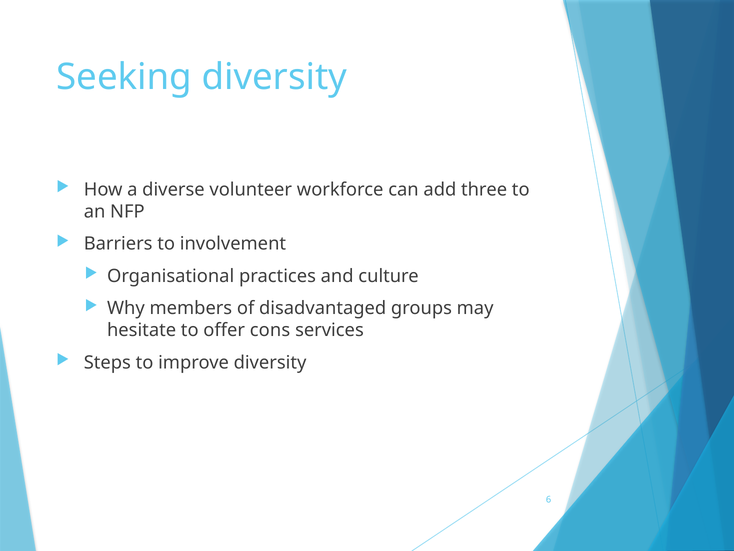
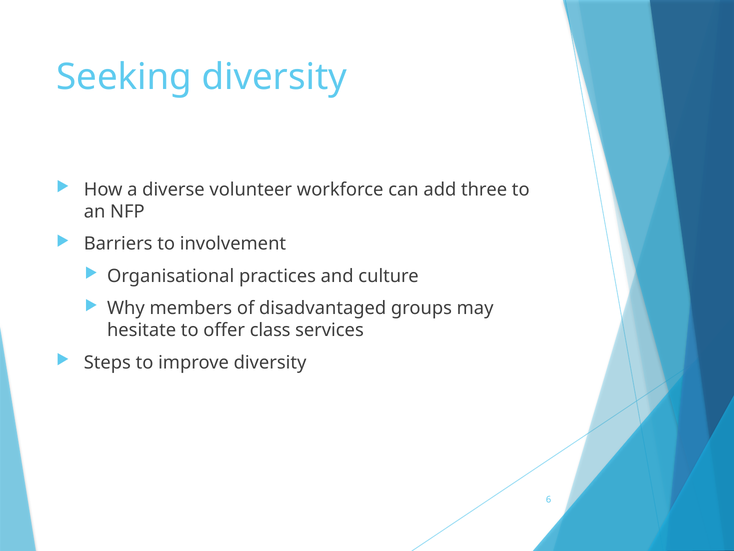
cons: cons -> class
